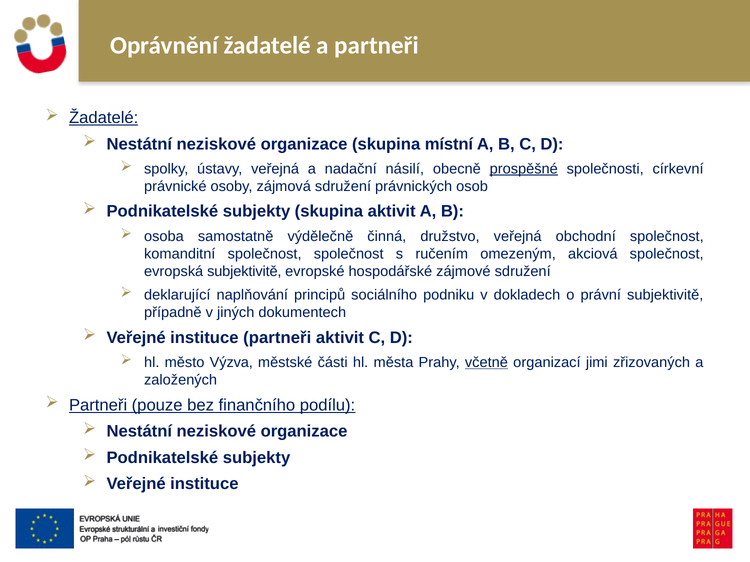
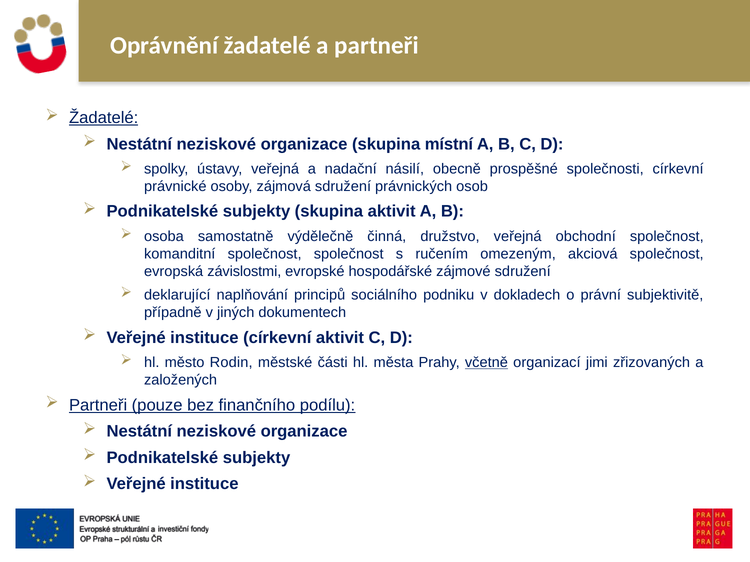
prospěšné underline: present -> none
evropská subjektivitě: subjektivitě -> závislostmi
instituce partneři: partneři -> církevní
Výzva: Výzva -> Rodin
